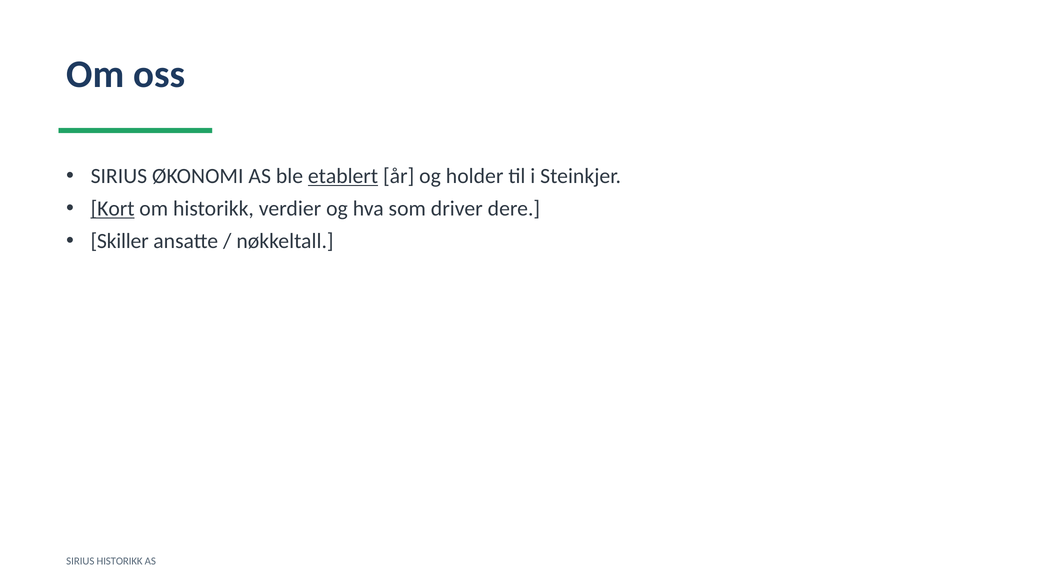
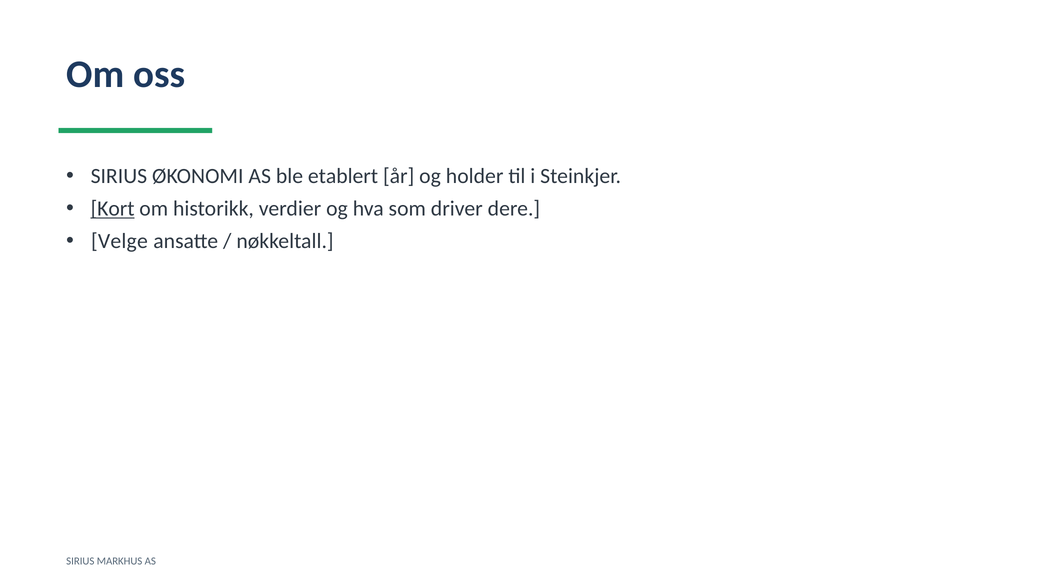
etablert underline: present -> none
Skiller: Skiller -> Velge
SIRIUS HISTORIKK: HISTORIKK -> MARKHUS
